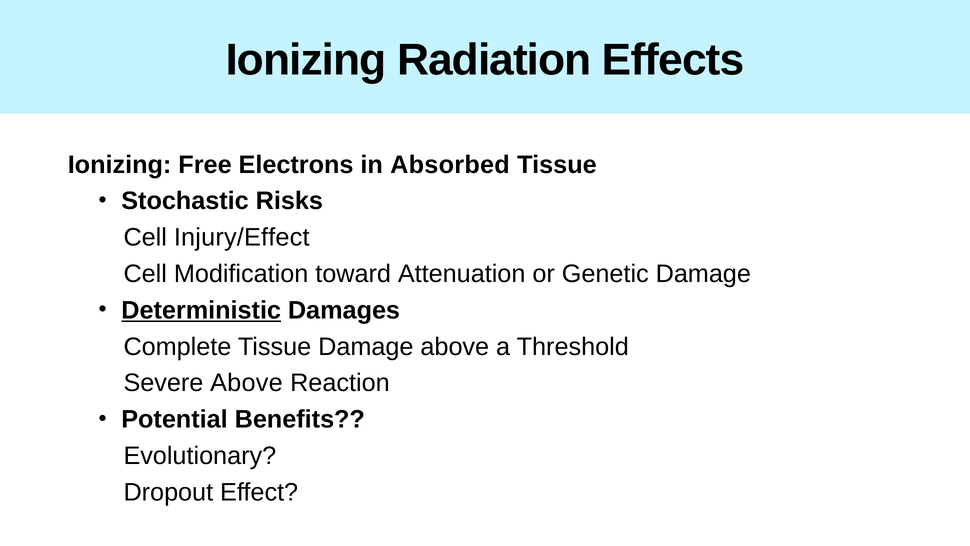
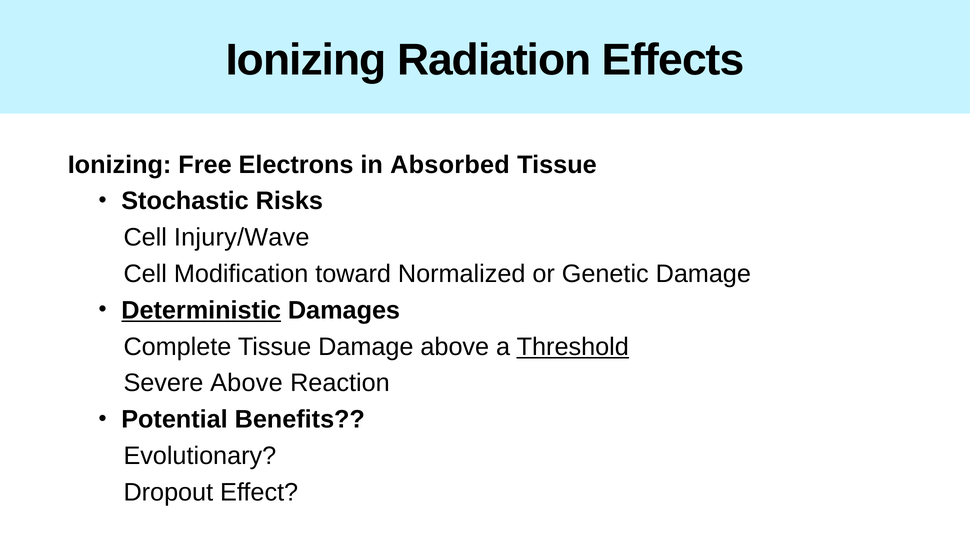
Injury/Effect: Injury/Effect -> Injury/Wave
Attenuation: Attenuation -> Normalized
Threshold underline: none -> present
